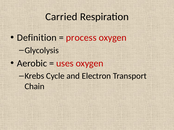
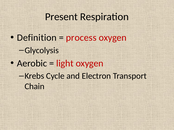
Carried: Carried -> Present
uses: uses -> light
